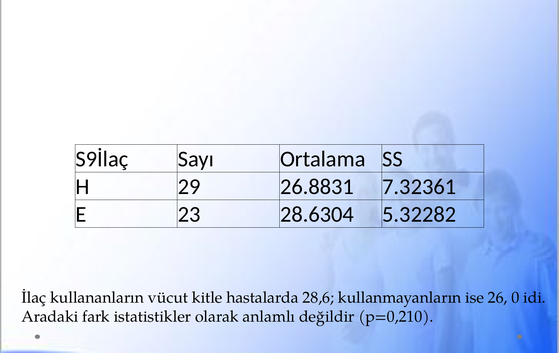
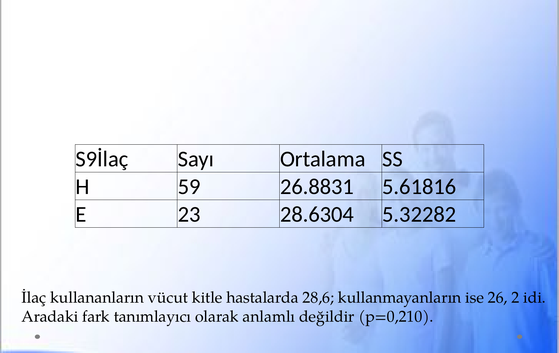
29: 29 -> 59
7.32361: 7.32361 -> 5.61816
0: 0 -> 2
istatistikler: istatistikler -> tanımlayıcı
